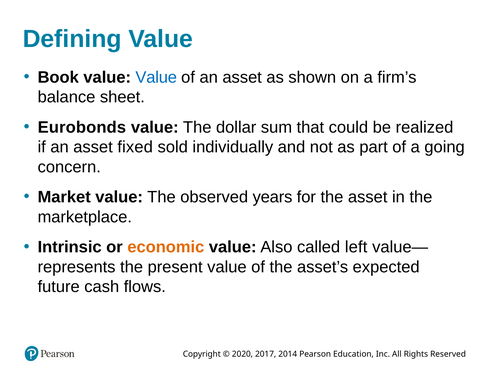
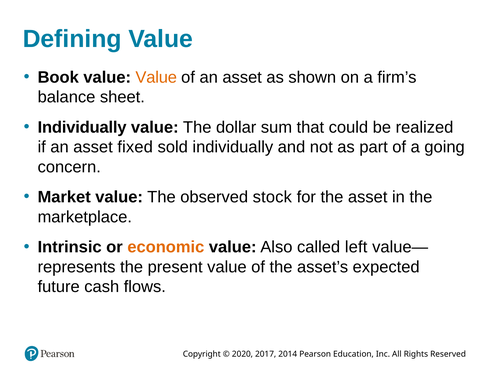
Value at (156, 77) colour: blue -> orange
Eurobonds at (82, 127): Eurobonds -> Individually
years: years -> stock
